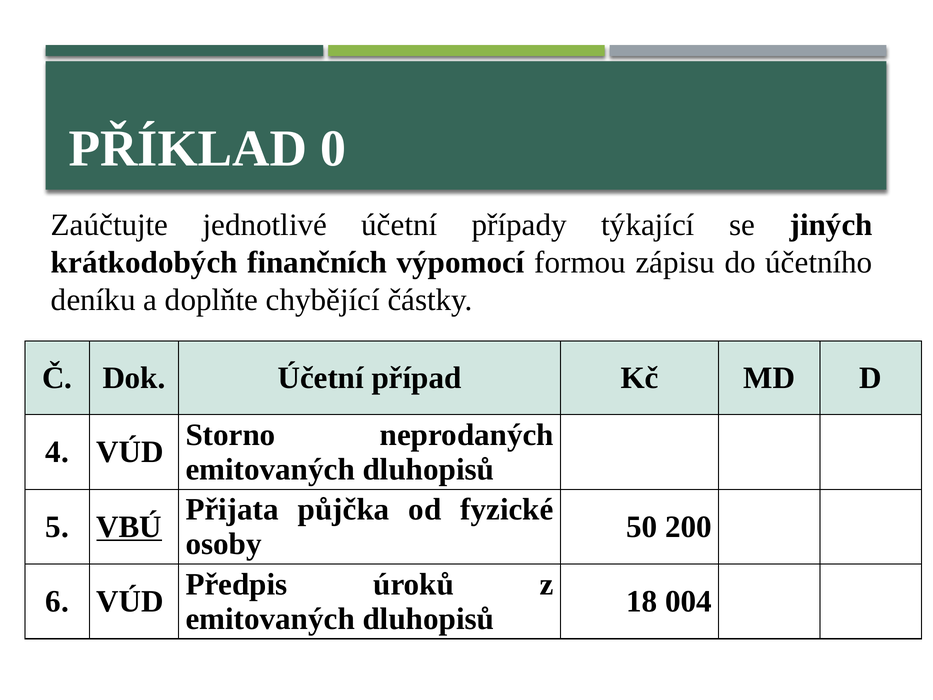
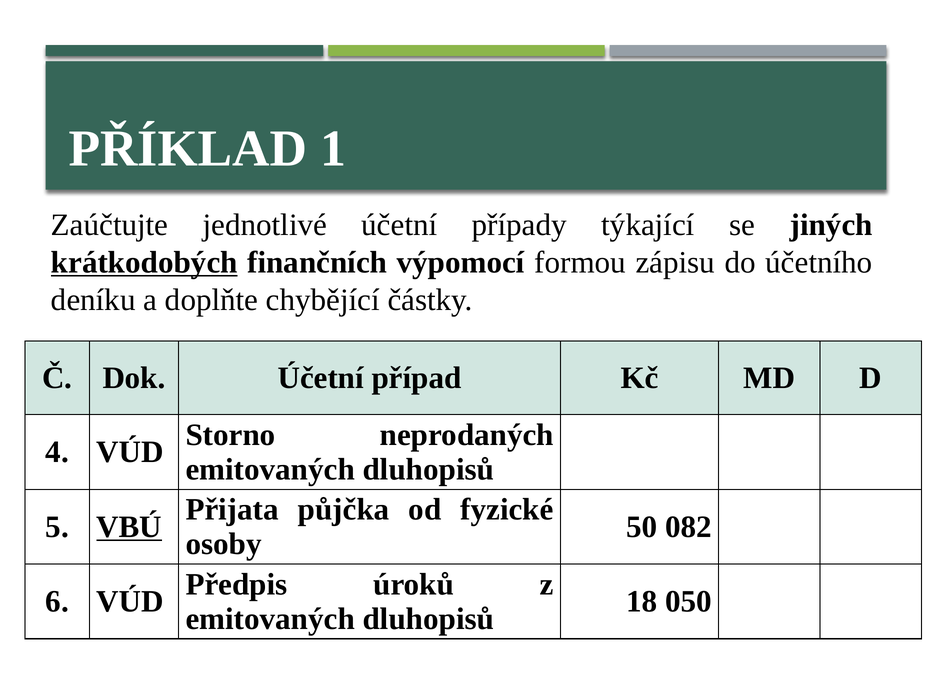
0: 0 -> 1
krátkodobých underline: none -> present
200: 200 -> 082
004: 004 -> 050
